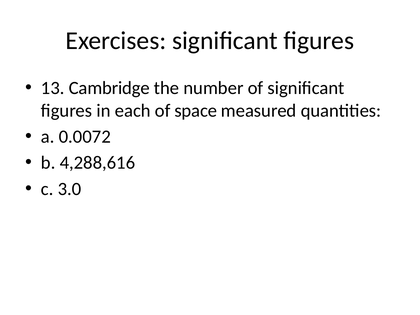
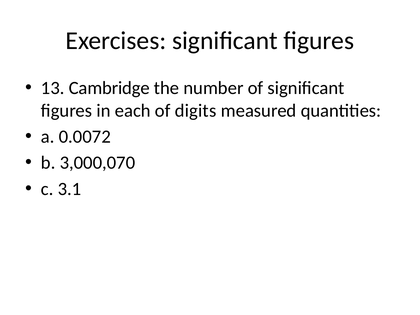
space: space -> digits
4,288,616: 4,288,616 -> 3,000,070
3.0: 3.0 -> 3.1
